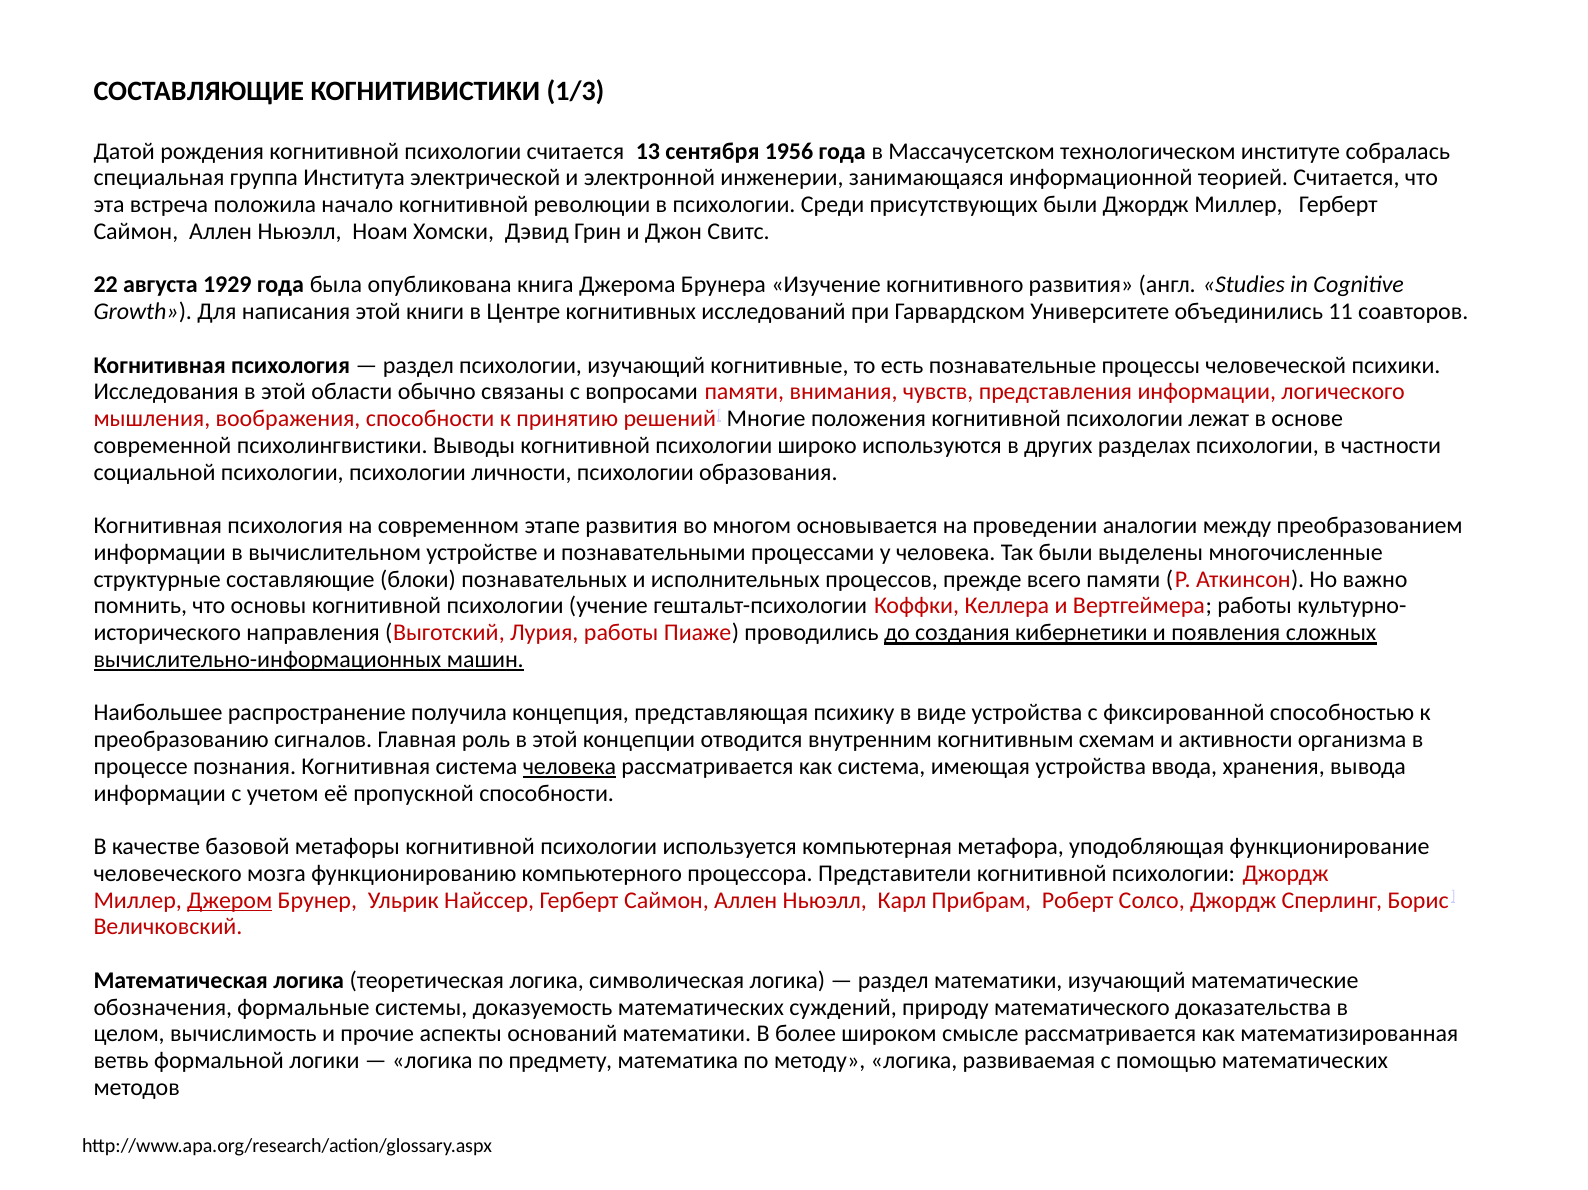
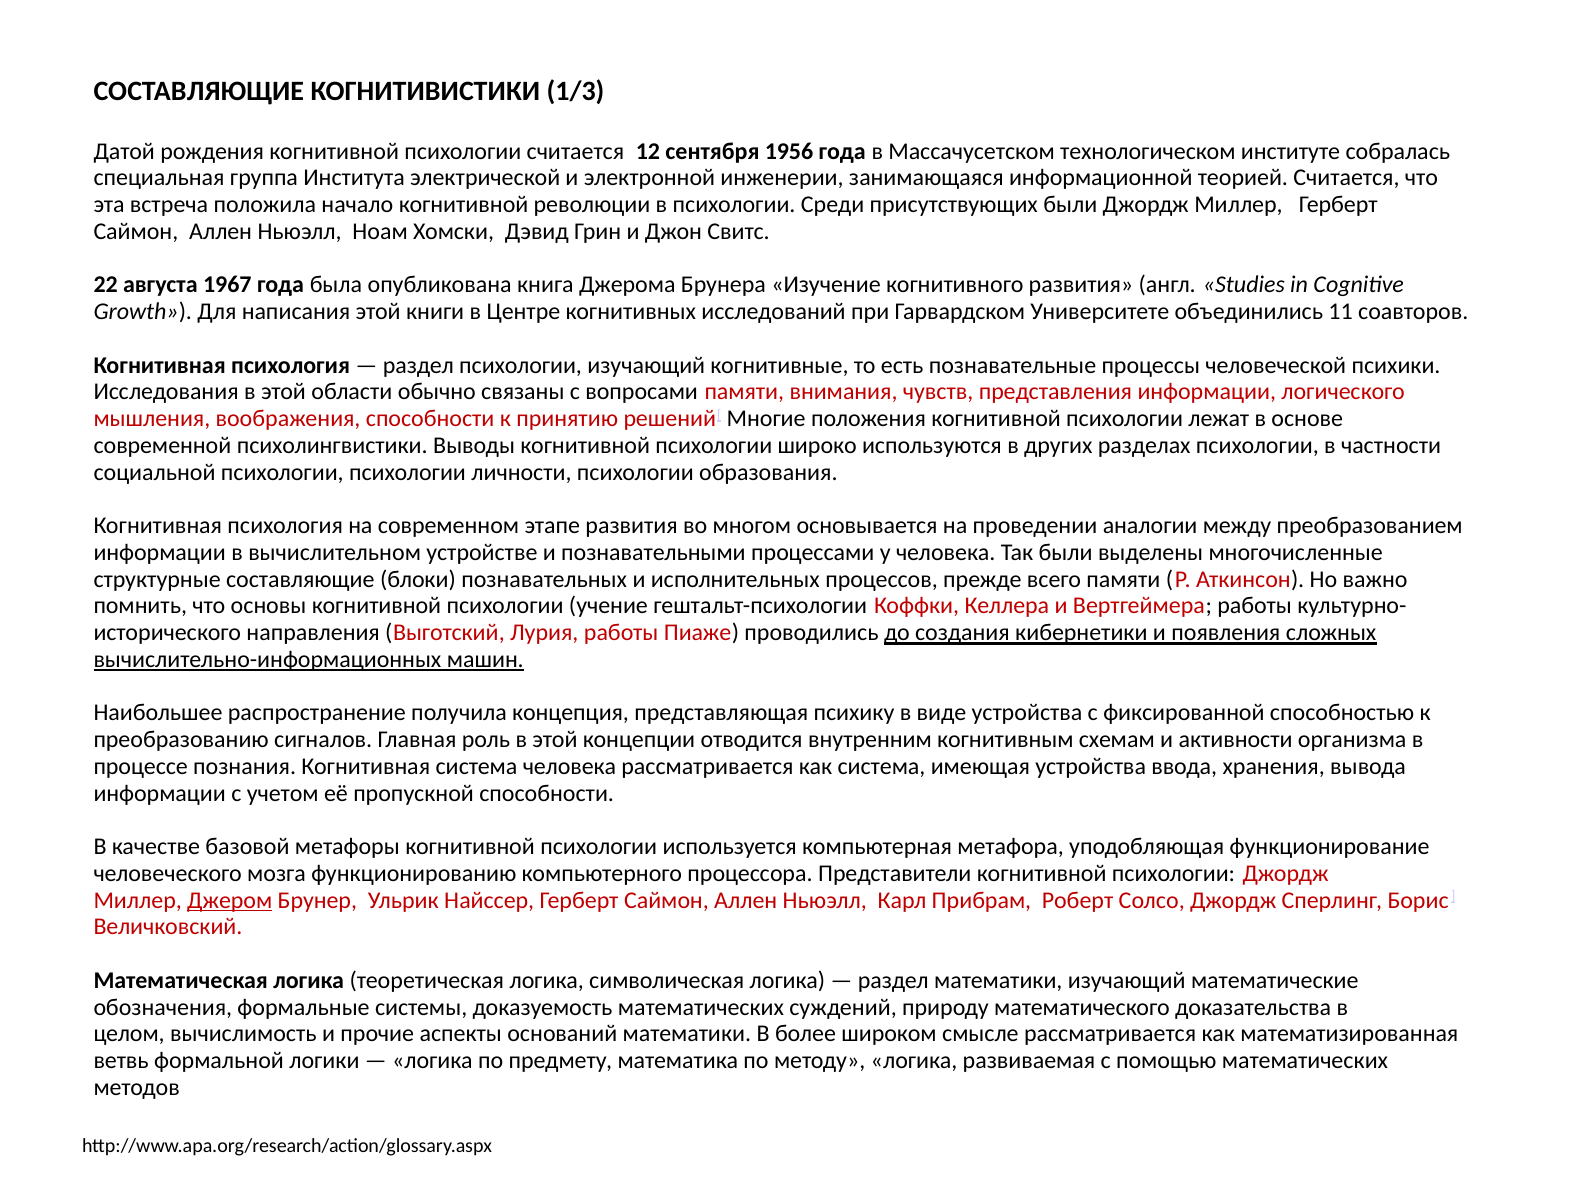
13: 13 -> 12
1929: 1929 -> 1967
человека at (569, 767) underline: present -> none
